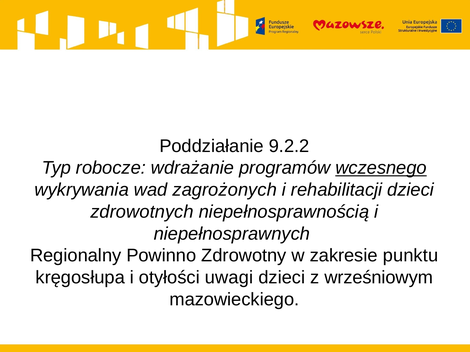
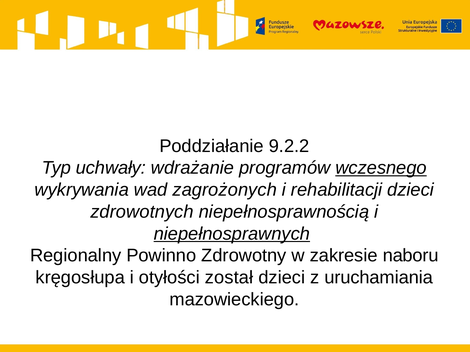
robocze: robocze -> uchwały
niepełnosprawnych underline: none -> present
punktu: punktu -> naboru
uwagi: uwagi -> został
wrześniowym: wrześniowym -> uruchamiania
